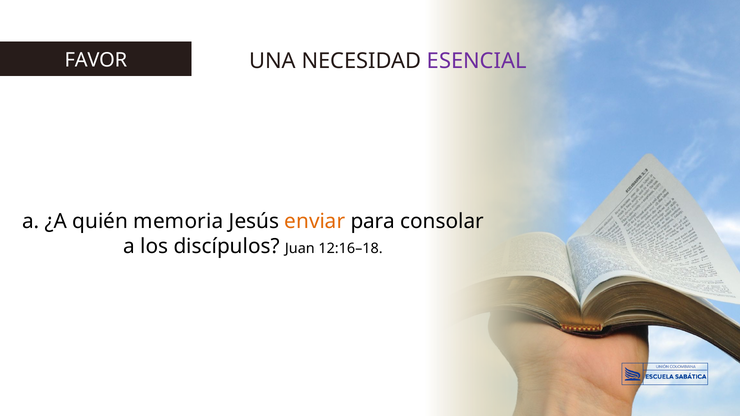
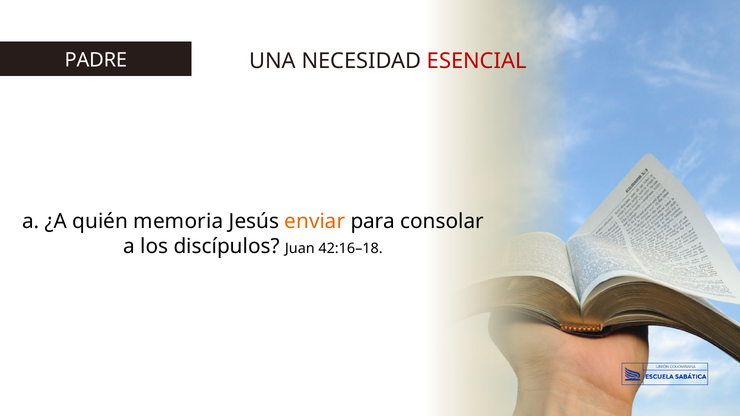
FAVOR: FAVOR -> PADRE
ESENCIAL colour: purple -> red
12:16–18: 12:16–18 -> 42:16–18
